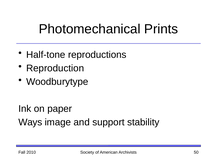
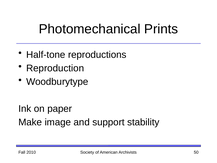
Ways: Ways -> Make
